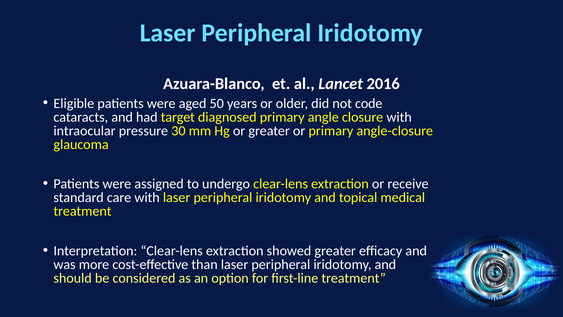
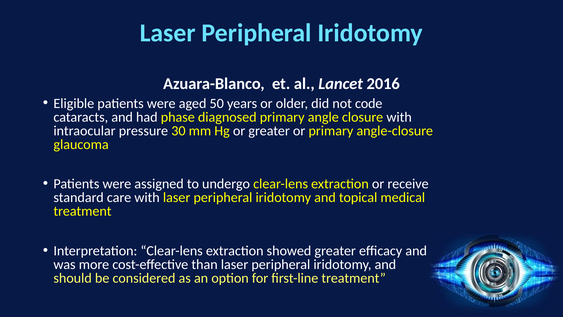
target: target -> phase
